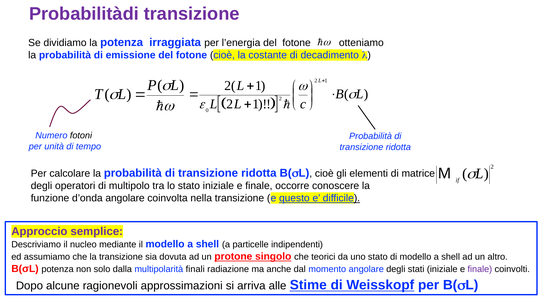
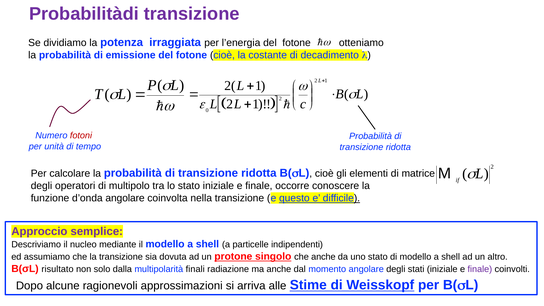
fotoni colour: black -> red
che teorici: teorici -> anche
B(σL potenza: potenza -> risultato
